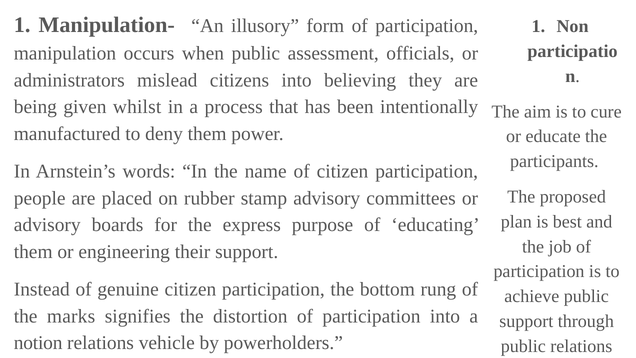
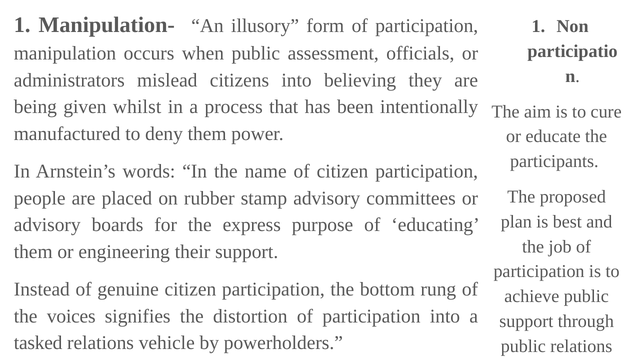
marks: marks -> voices
notion: notion -> tasked
